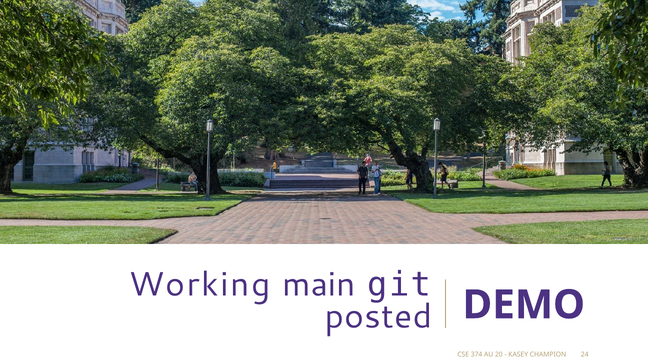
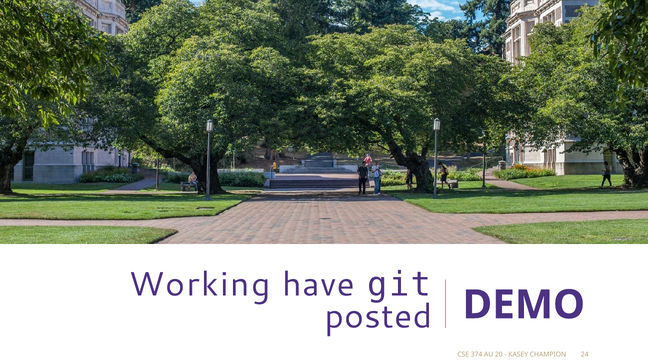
main: main -> have
